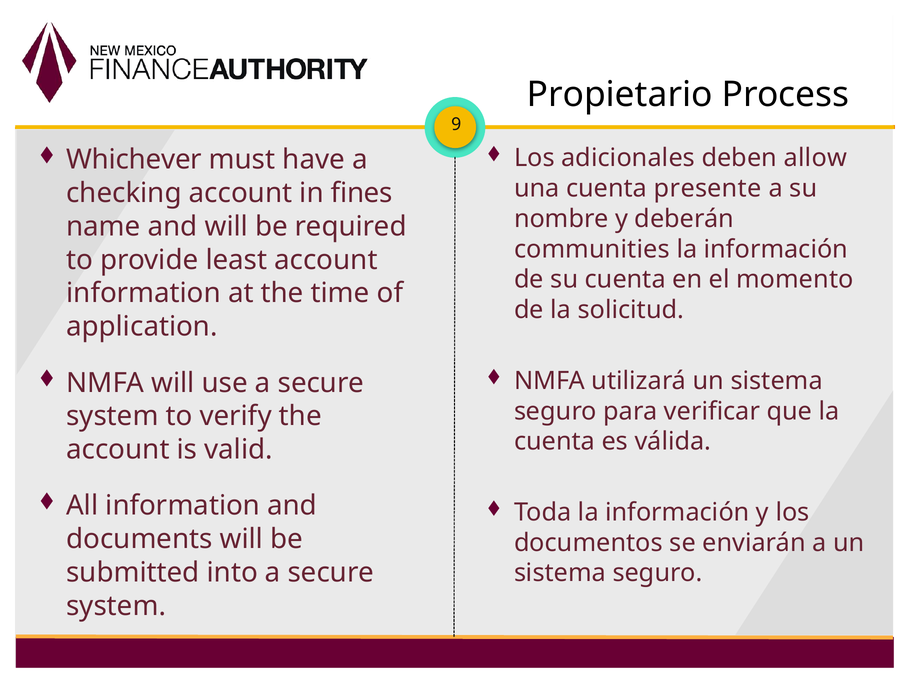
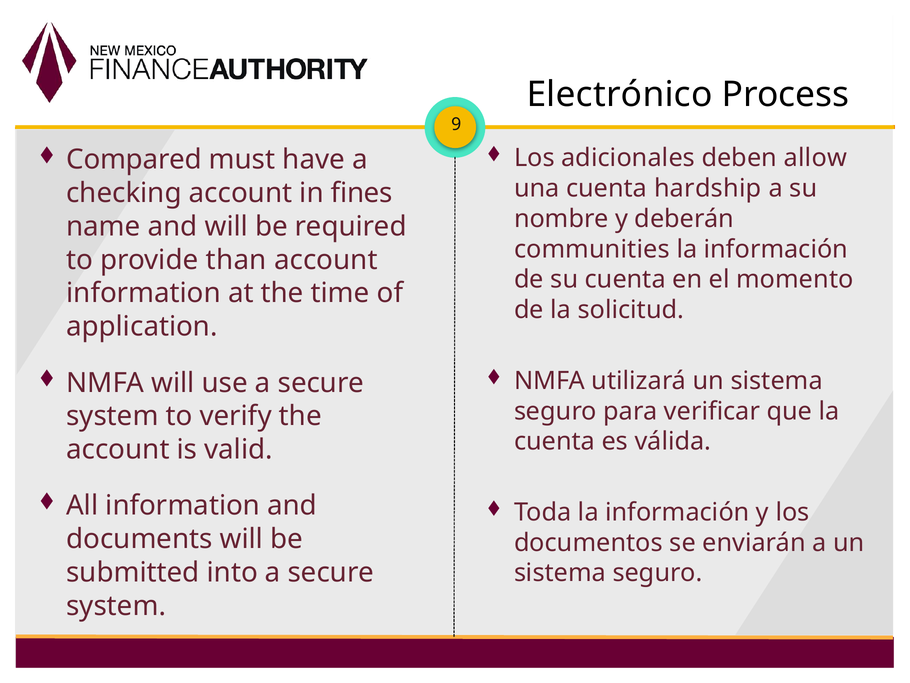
Propietario: Propietario -> Electrónico
Whichever: Whichever -> Compared
presente: presente -> hardship
least: least -> than
